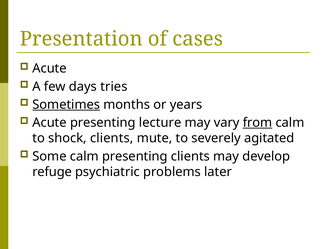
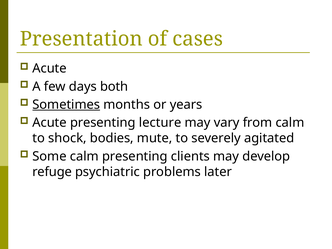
tries: tries -> both
from underline: present -> none
shock clients: clients -> bodies
